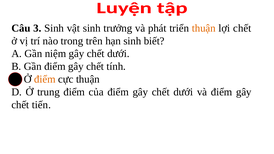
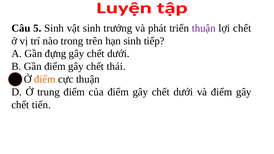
3: 3 -> 5
thuận at (204, 28) colour: orange -> purple
biết: biết -> tiếp
niệm: niệm -> đựng
tính: tính -> thái
